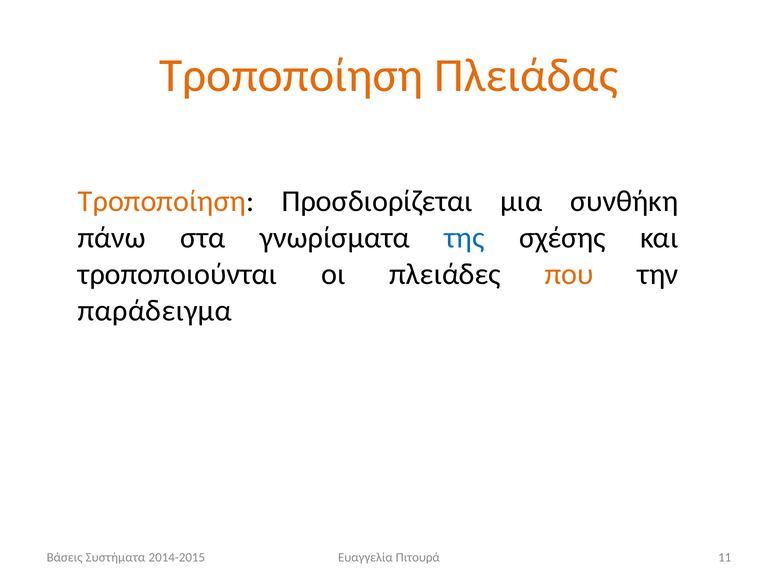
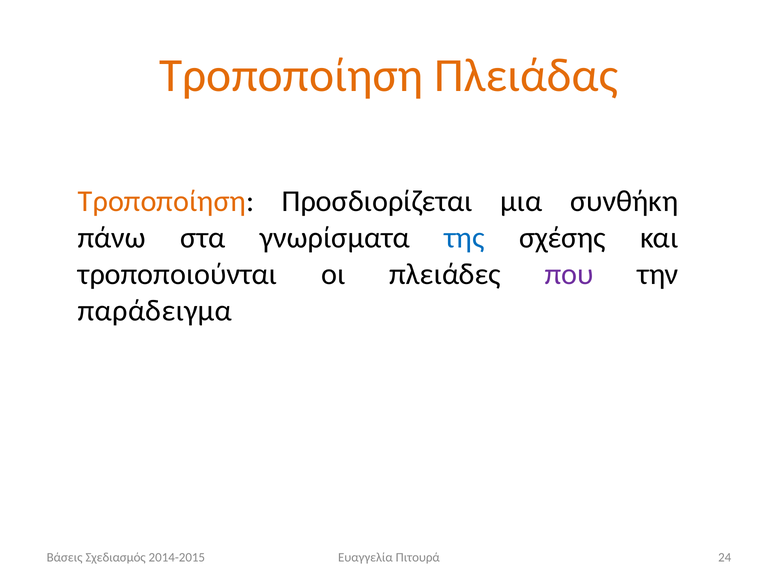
που colour: orange -> purple
Συστήματα: Συστήματα -> Σχεδιασμός
11: 11 -> 24
